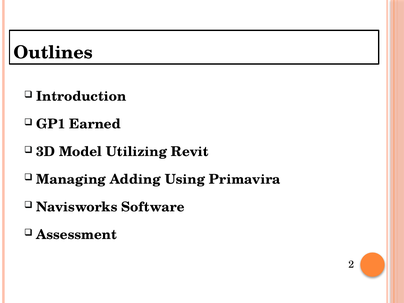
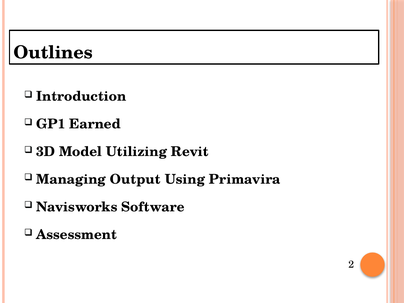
Adding: Adding -> Output
